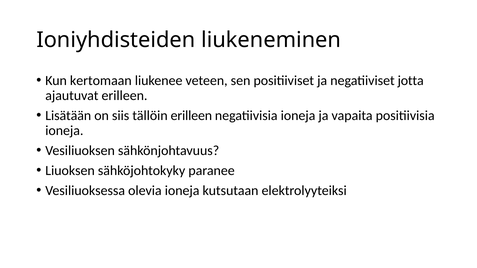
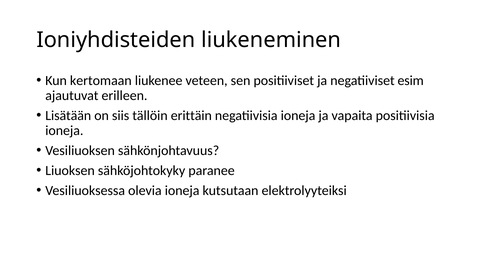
jotta: jotta -> esim
tällöin erilleen: erilleen -> erittäin
